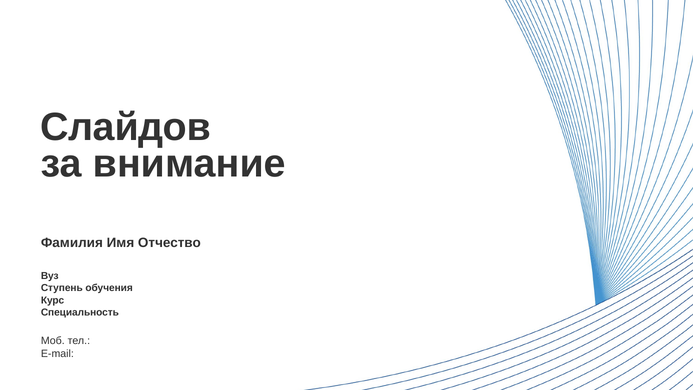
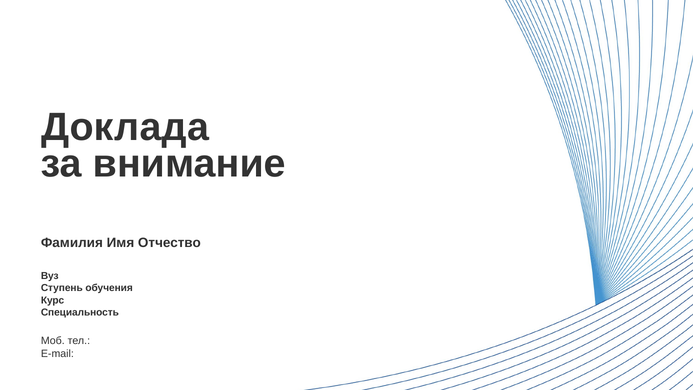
Слайдов: Слайдов -> Доклада
